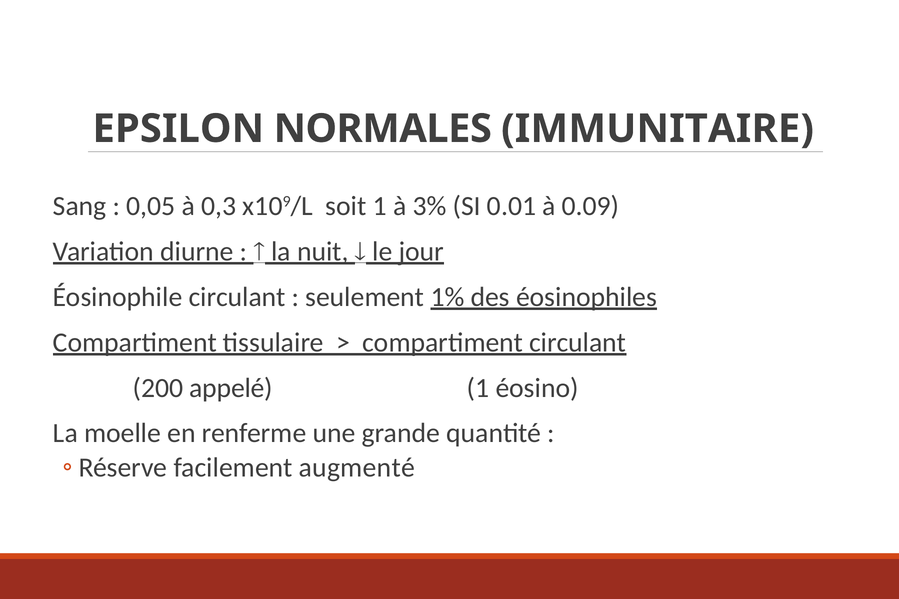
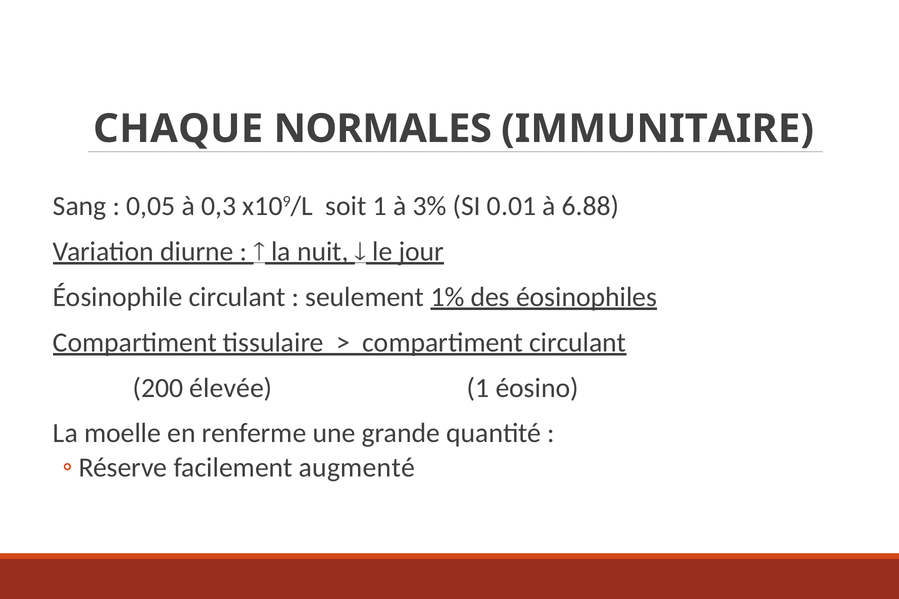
EPSILON: EPSILON -> CHAQUE
0.09: 0.09 -> 6.88
appelé: appelé -> élevée
